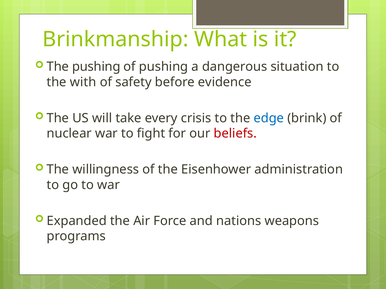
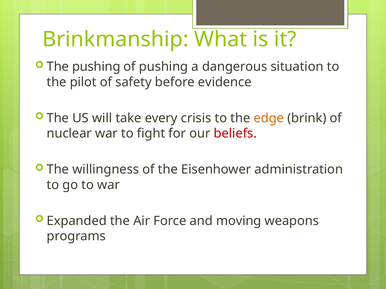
with: with -> pilot
edge colour: blue -> orange
nations: nations -> moving
